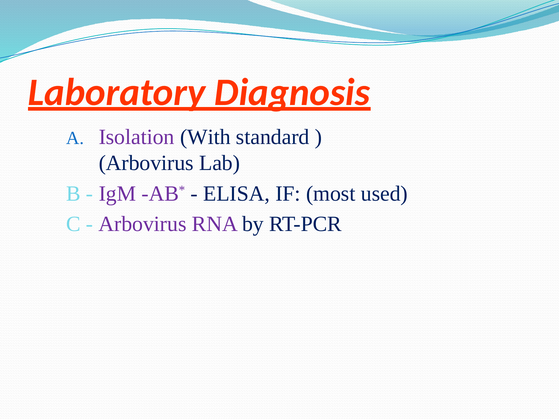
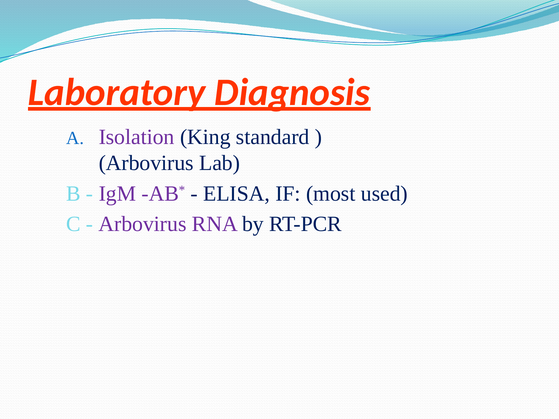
With: With -> King
